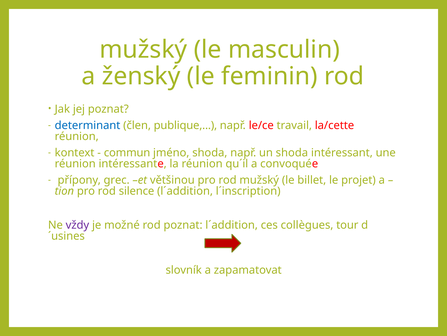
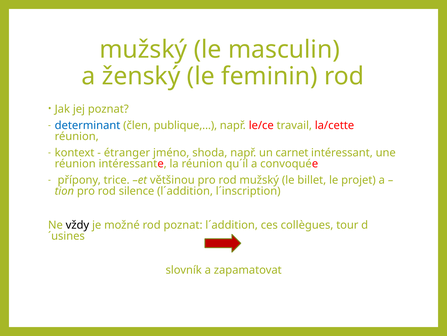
commun: commun -> étranger
un shoda: shoda -> carnet
grec: grec -> trice
vždy colour: purple -> black
